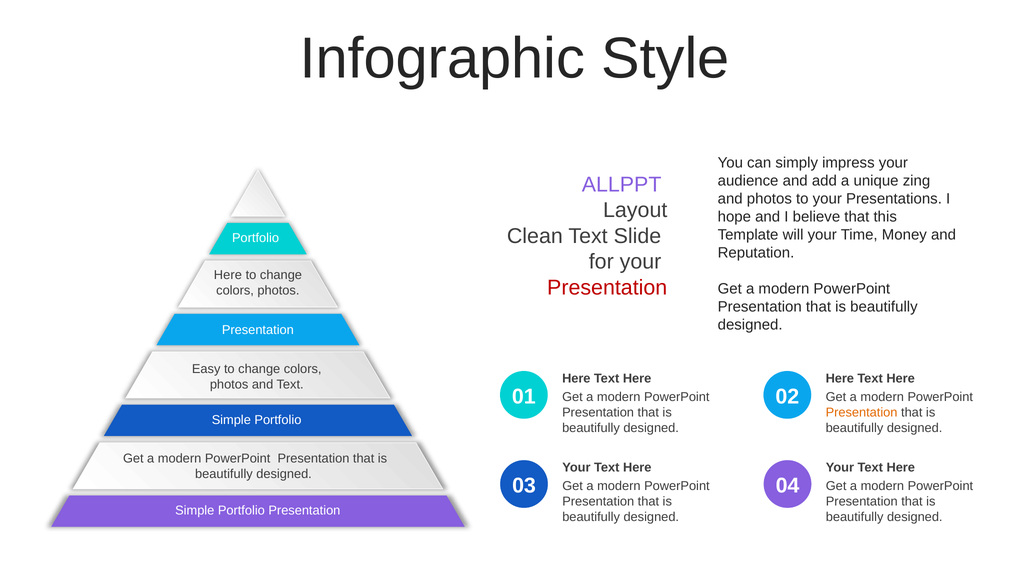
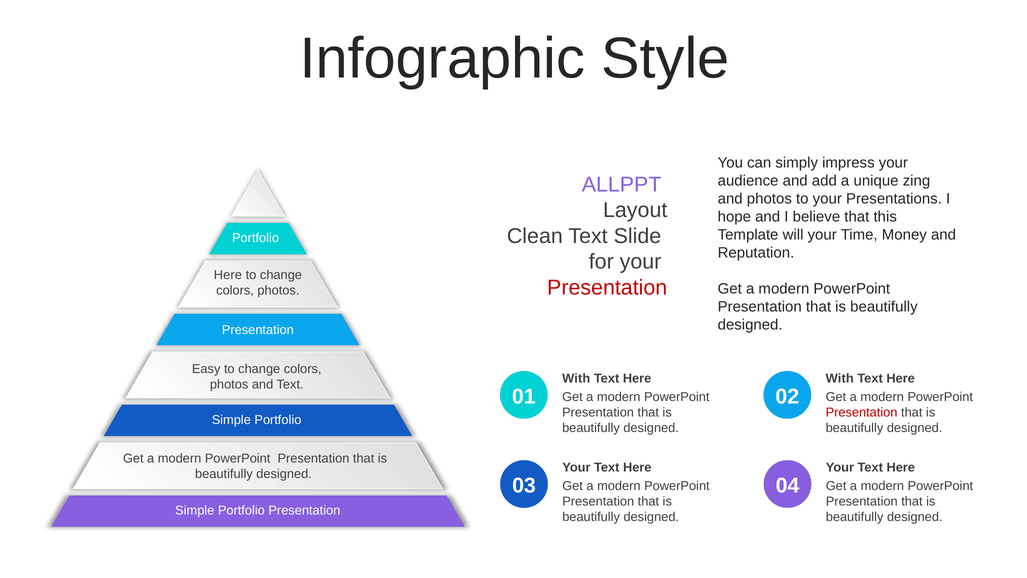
Here at (576, 378): Here -> With
Here at (840, 378): Here -> With
Presentation at (862, 412) colour: orange -> red
